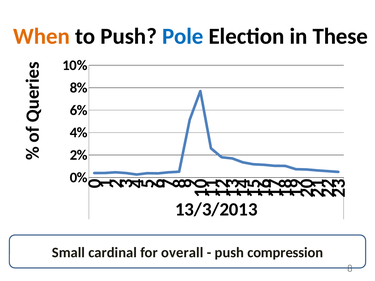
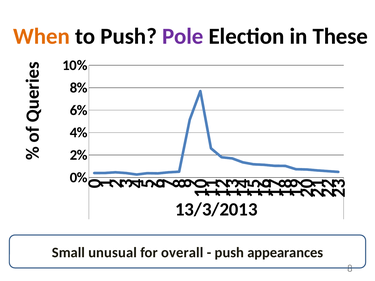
Pole colour: blue -> purple
cardinal: cardinal -> unusual
compression: compression -> appearances
